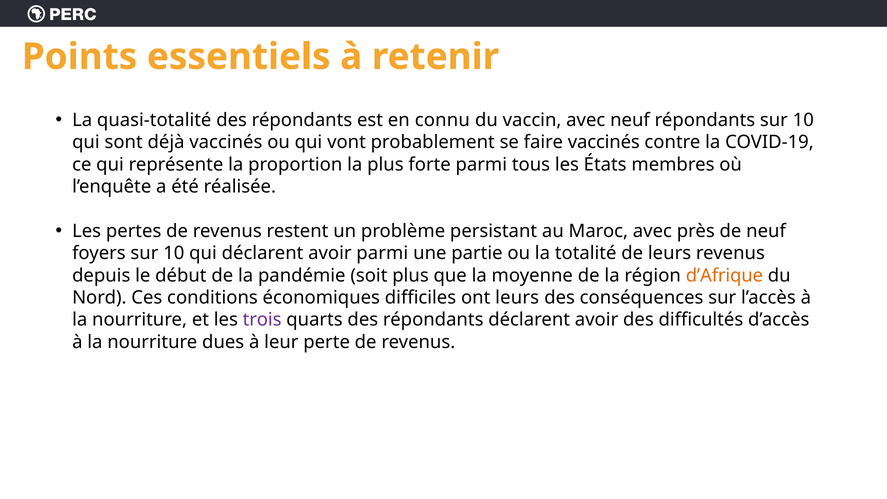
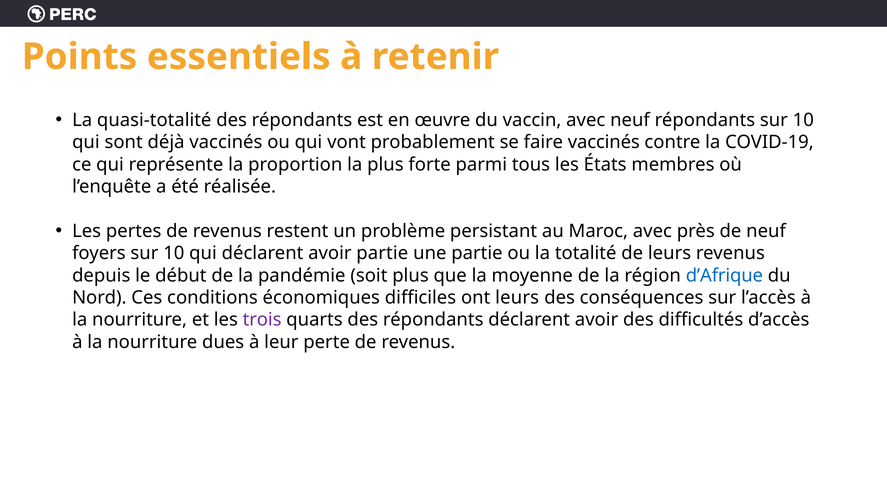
connu: connu -> œuvre
avoir parmi: parmi -> partie
d’Afrique colour: orange -> blue
